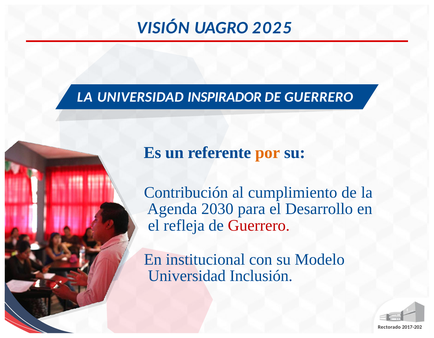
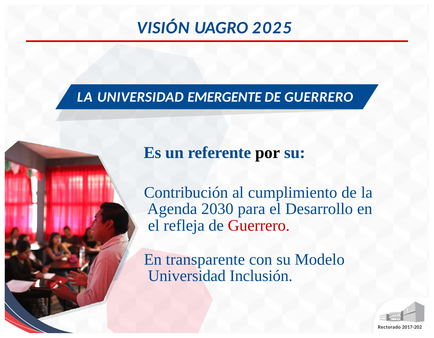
INSPIRADOR: INSPIRADOR -> EMERGENTE
por colour: orange -> black
institucional: institucional -> transparente
